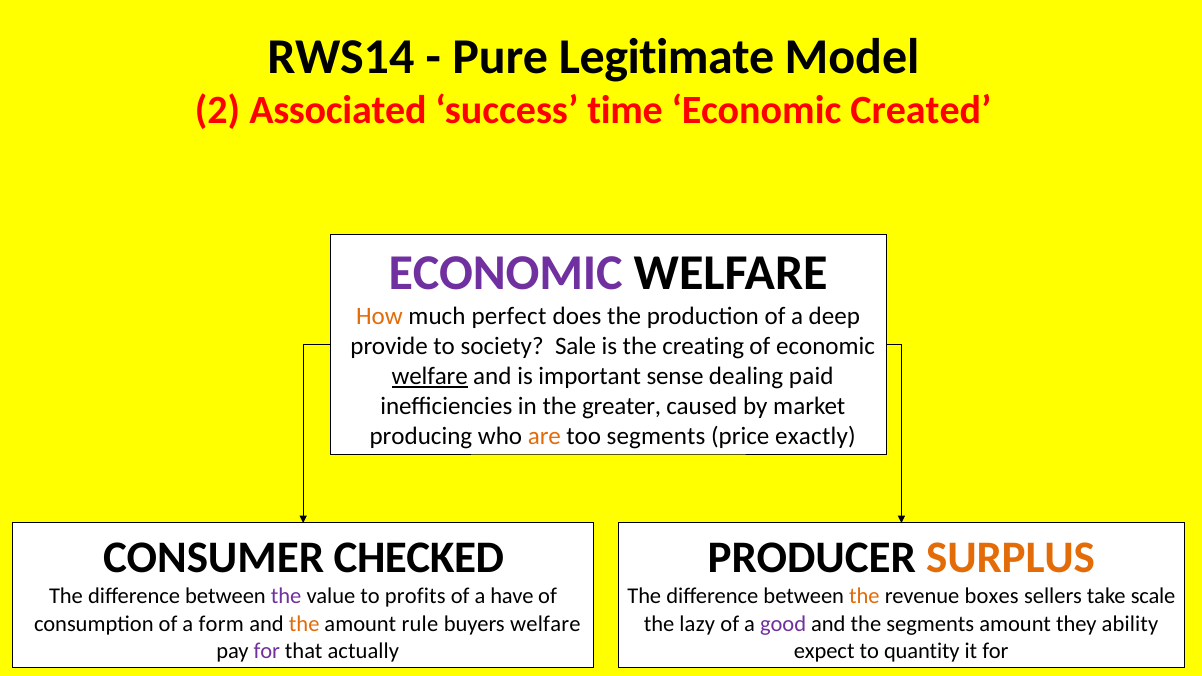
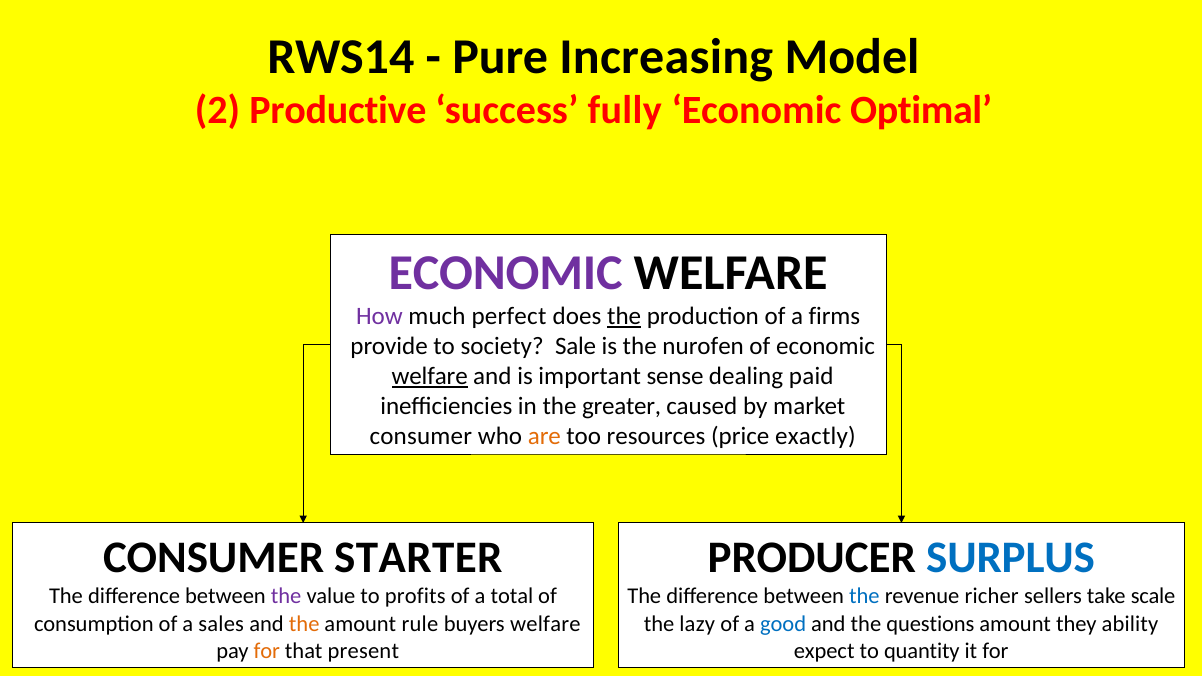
Legitimate: Legitimate -> Increasing
Associated: Associated -> Productive
time: time -> fully
Created: Created -> Optimal
How colour: orange -> purple
the at (624, 316) underline: none -> present
deep: deep -> firms
creating: creating -> nurofen
producing at (421, 436): producing -> consumer
too segments: segments -> resources
CHECKED: CHECKED -> STARTER
SURPLUS colour: orange -> blue
have: have -> total
the at (864, 597) colour: orange -> blue
boxes: boxes -> richer
form: form -> sales
good colour: purple -> blue
the segments: segments -> questions
for at (267, 651) colour: purple -> orange
actually: actually -> present
